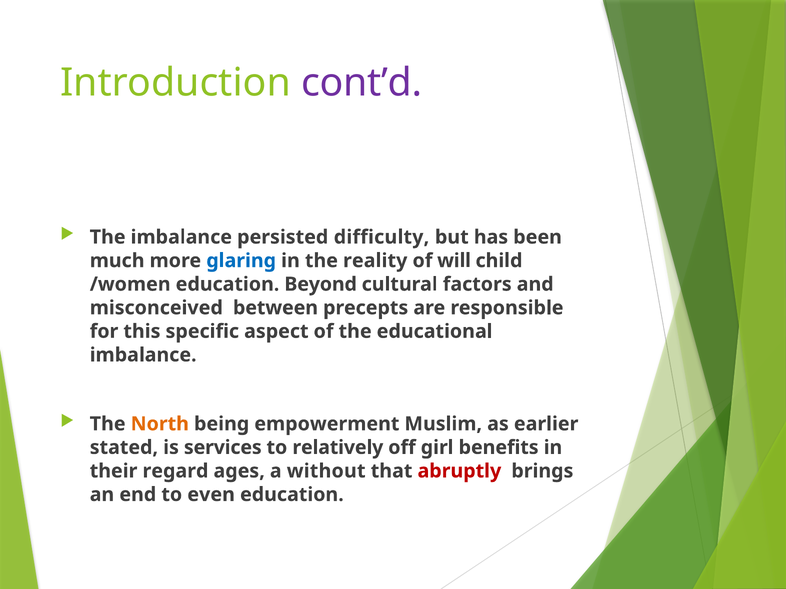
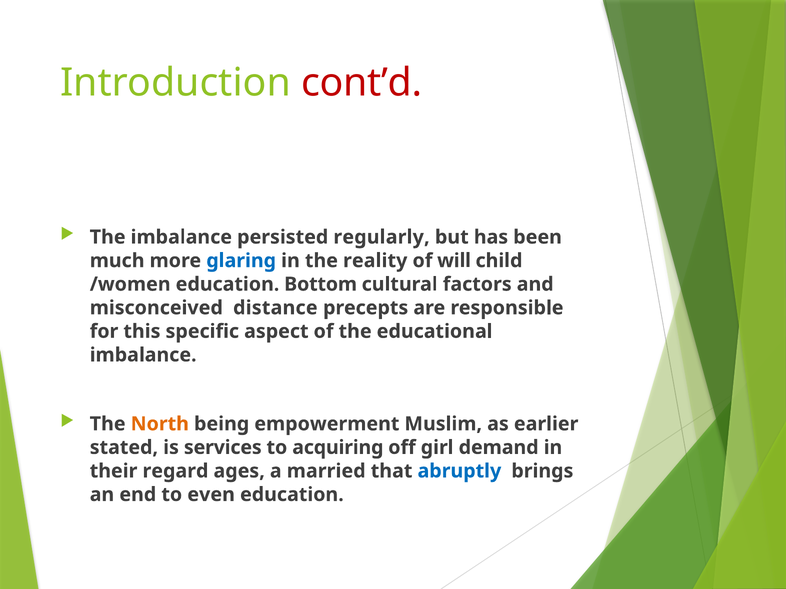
cont’d colour: purple -> red
difficulty: difficulty -> regularly
Beyond: Beyond -> Bottom
between: between -> distance
relatively: relatively -> acquiring
benefits: benefits -> demand
without: without -> married
abruptly colour: red -> blue
